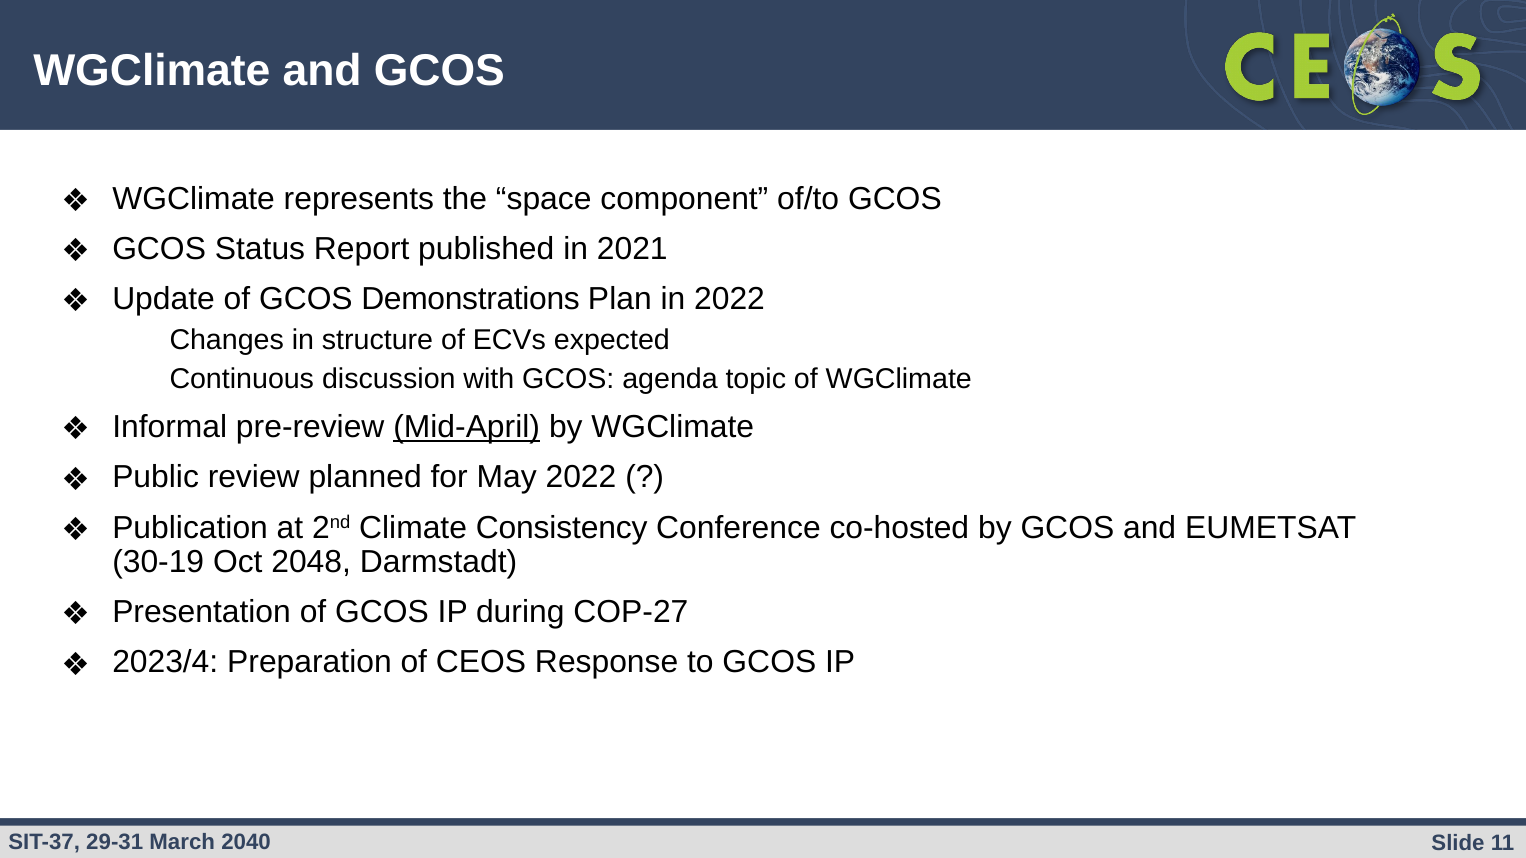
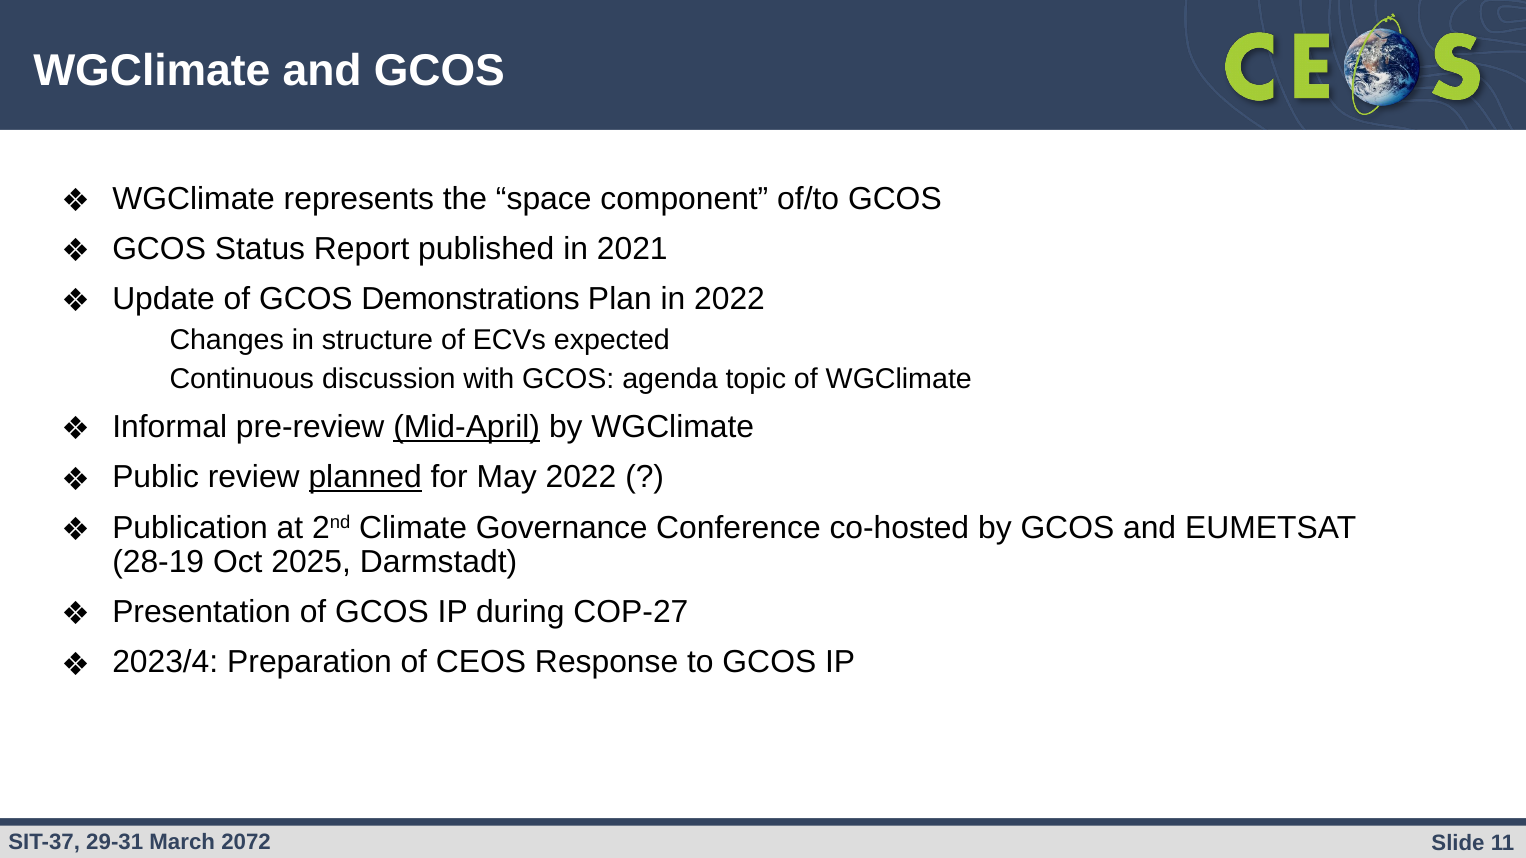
planned underline: none -> present
Consistency: Consistency -> Governance
30-19: 30-19 -> 28-19
2048: 2048 -> 2025
2040: 2040 -> 2072
